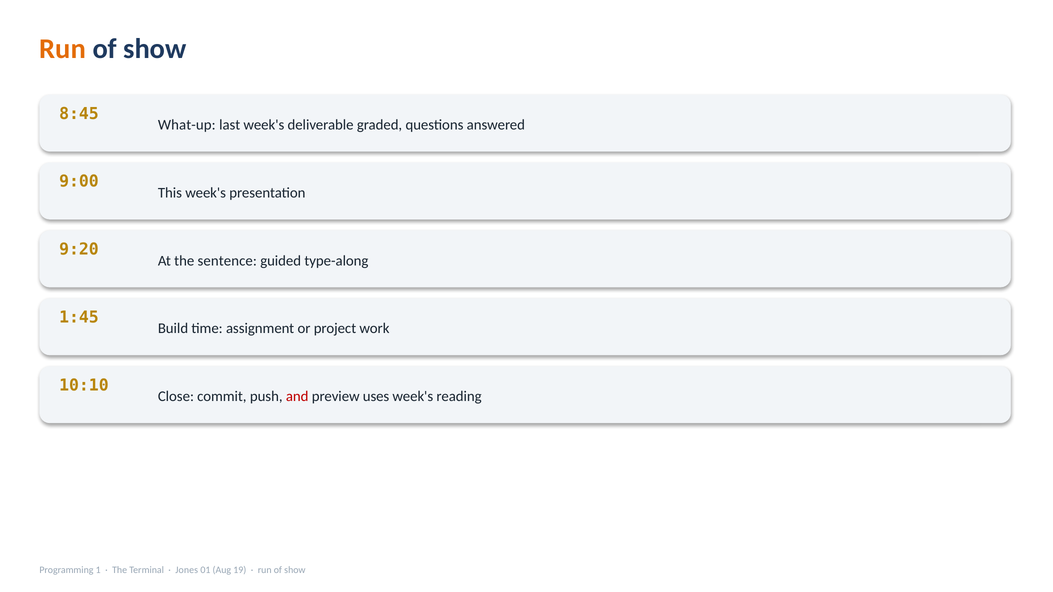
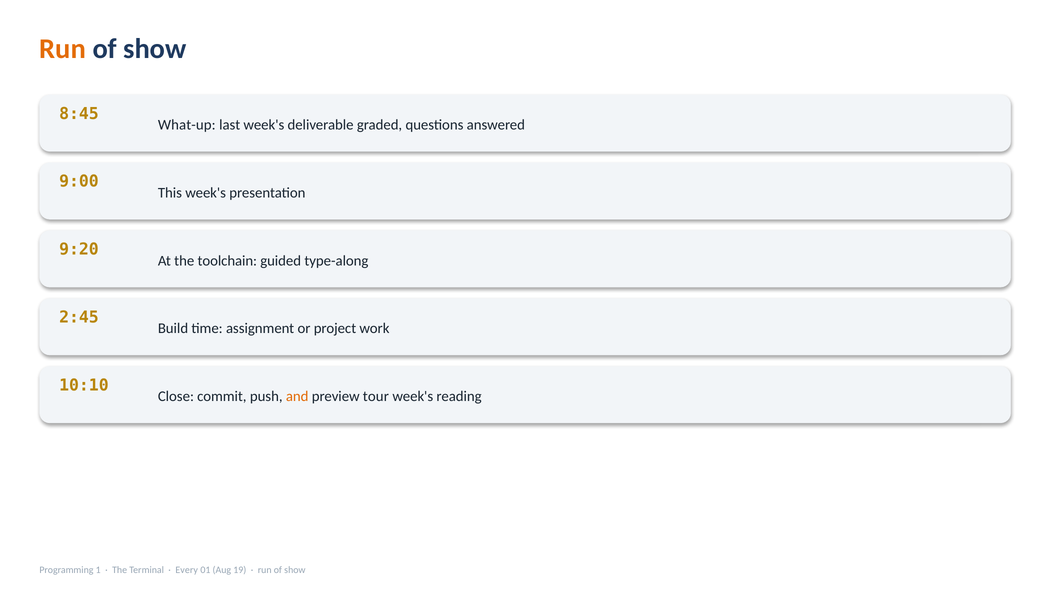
sentence: sentence -> toolchain
1:45: 1:45 -> 2:45
and colour: red -> orange
uses: uses -> tour
Jones: Jones -> Every
